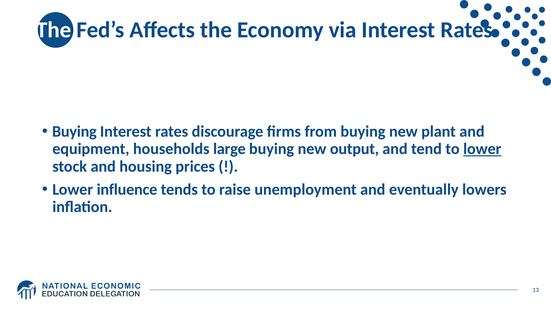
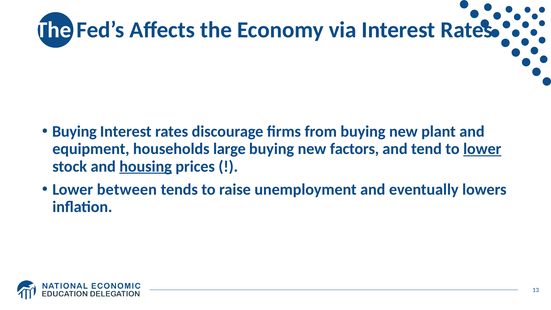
output: output -> factors
housing underline: none -> present
influence: influence -> between
